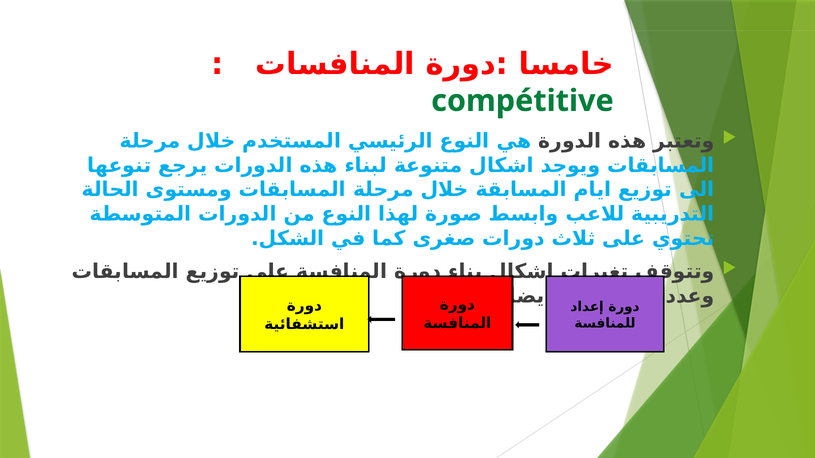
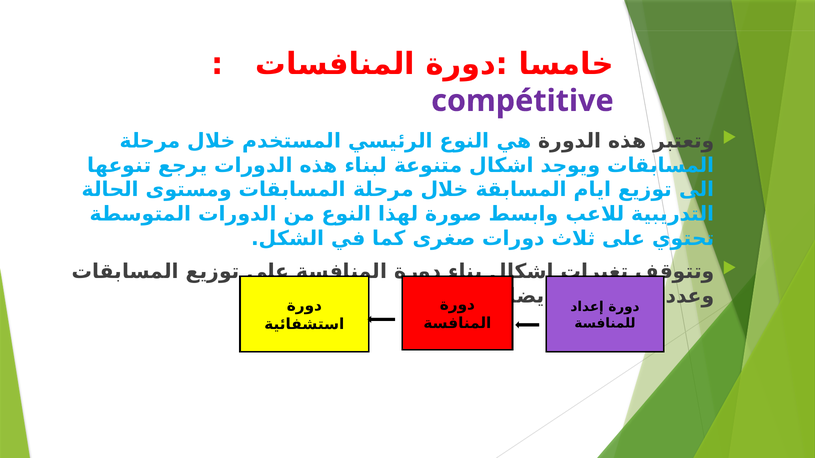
compétitive colour: green -> purple
